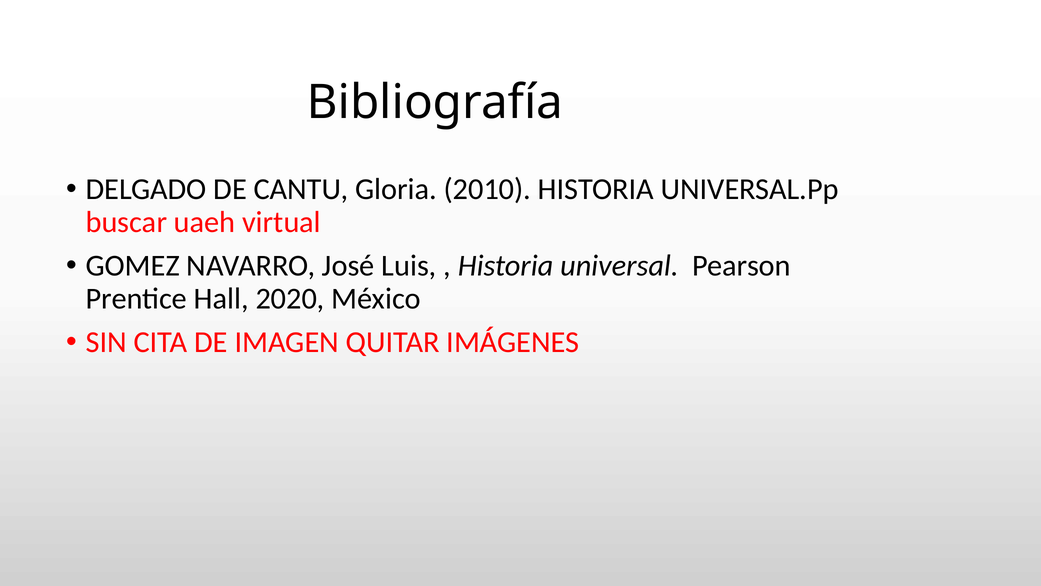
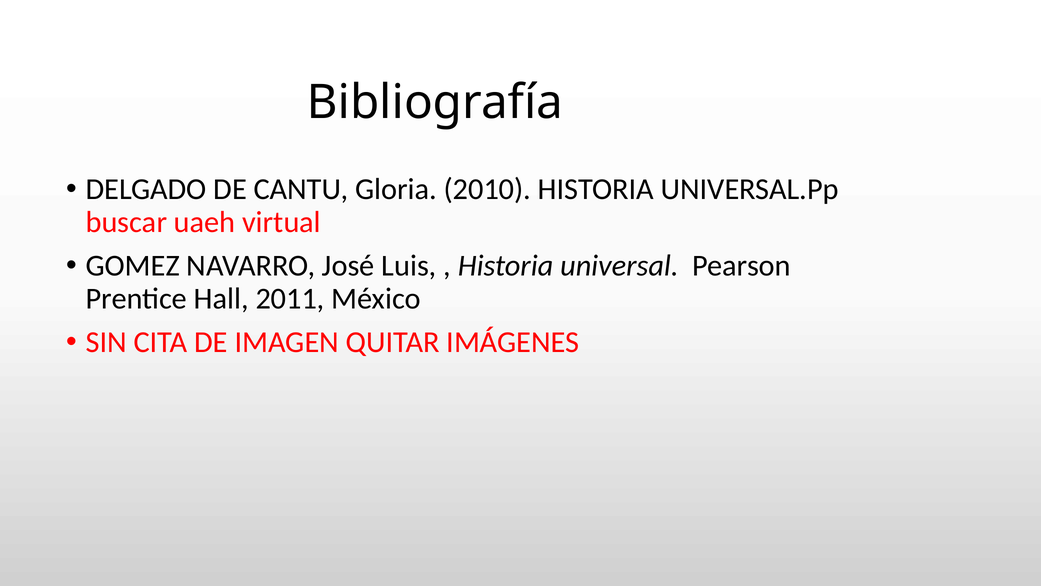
2020: 2020 -> 2011
